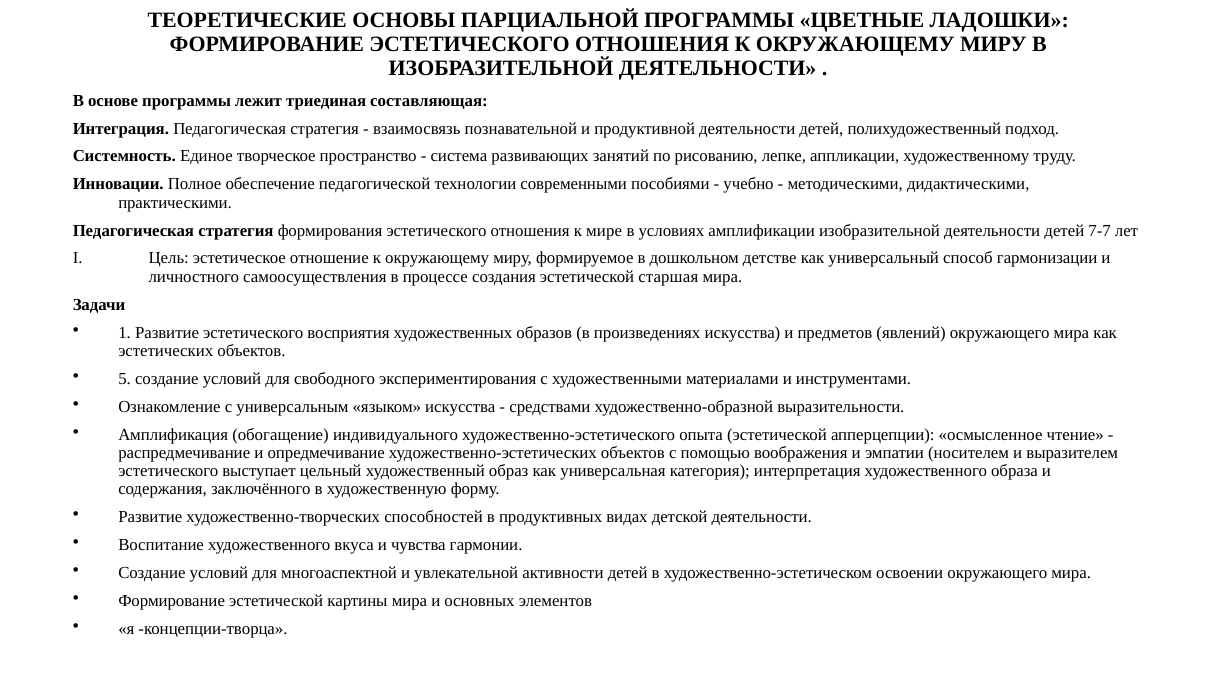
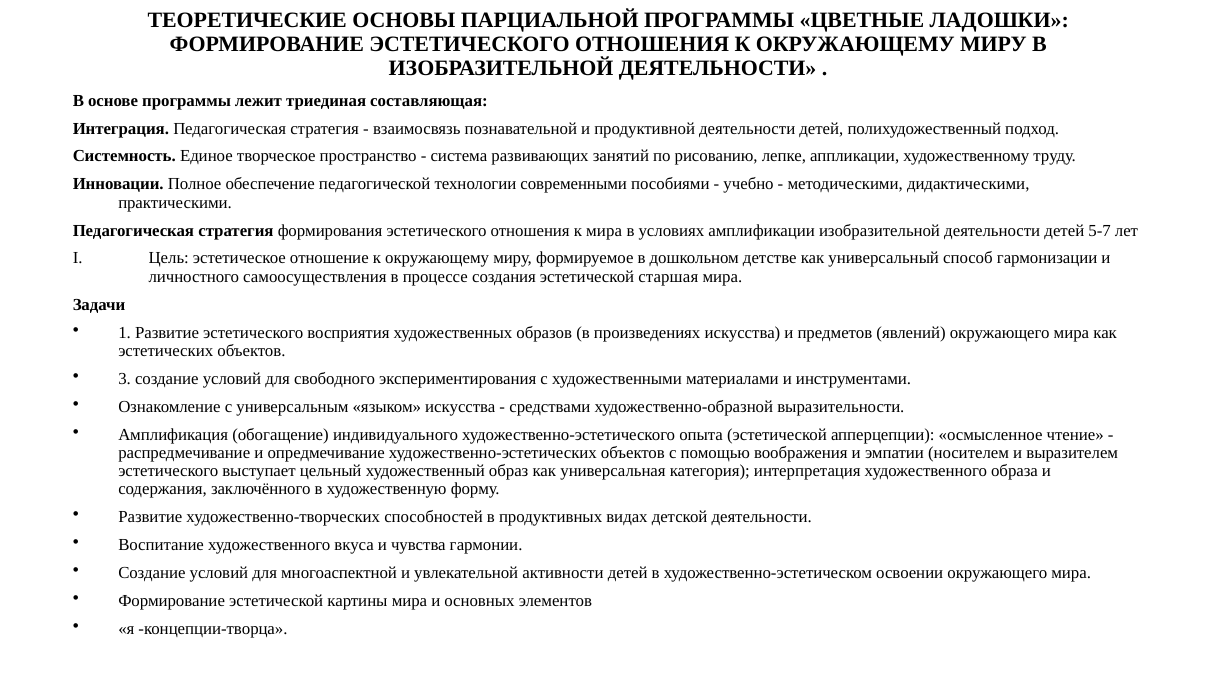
к мире: мире -> мира
7-7: 7-7 -> 5-7
5: 5 -> 3
